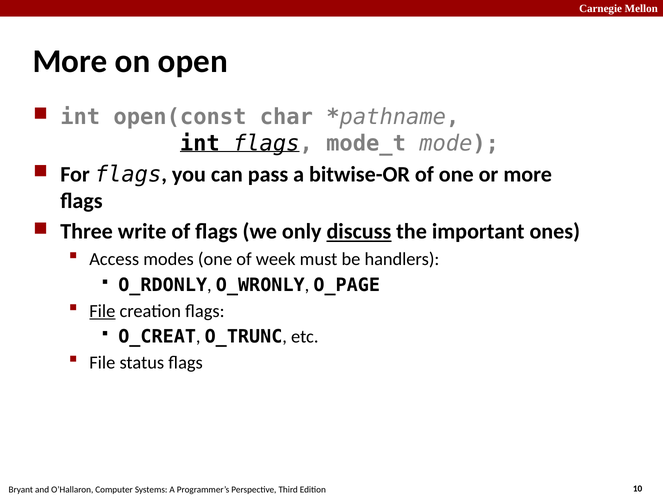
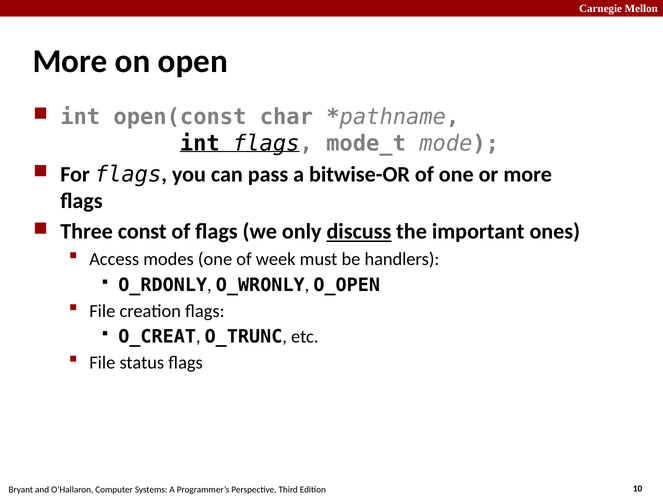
write: write -> const
O_PAGE: O_PAGE -> O_OPEN
File at (102, 311) underline: present -> none
